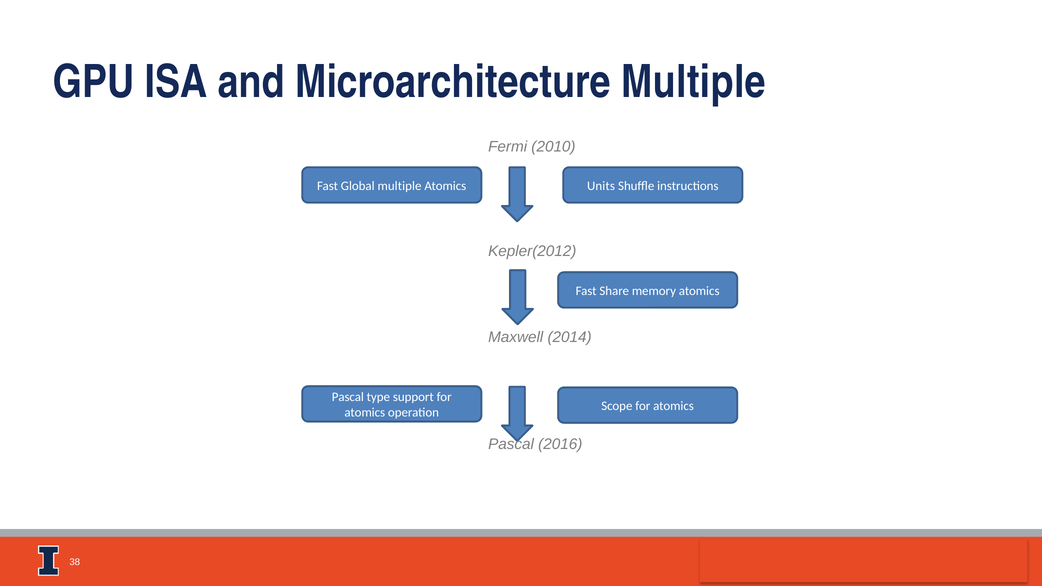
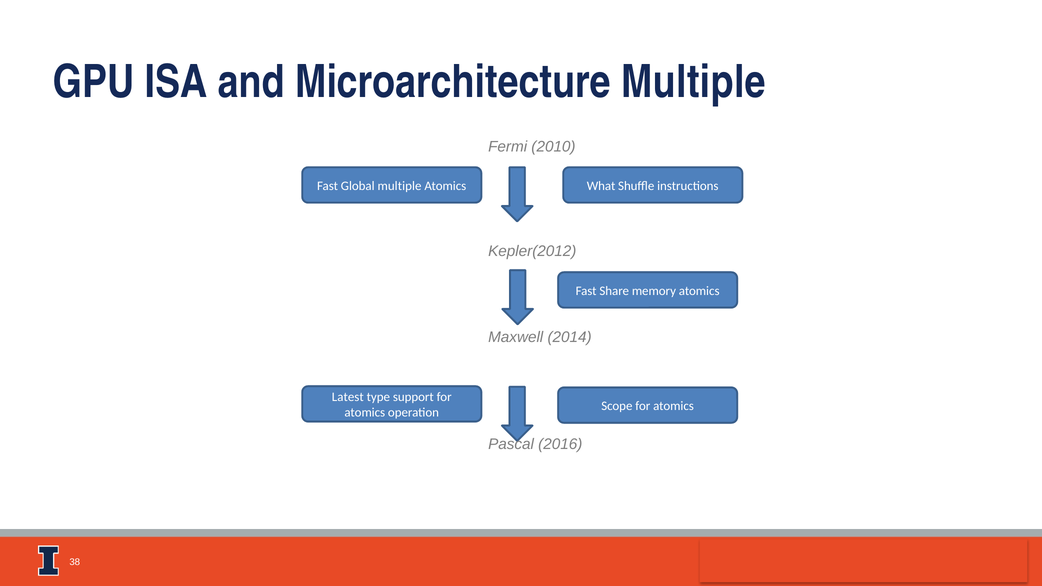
Units: Units -> What
Pascal at (348, 397): Pascal -> Latest
